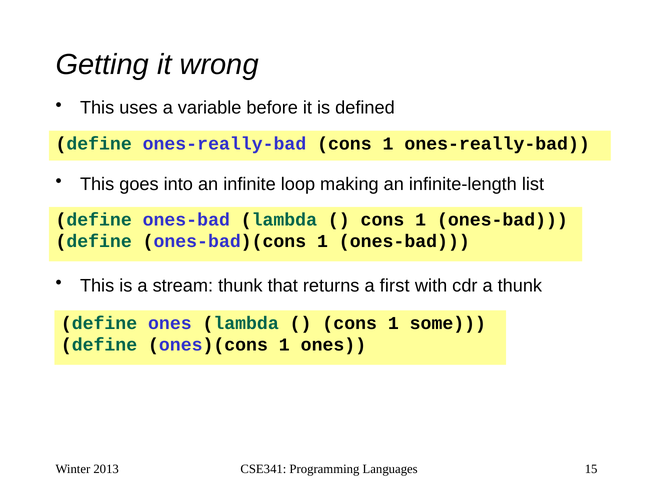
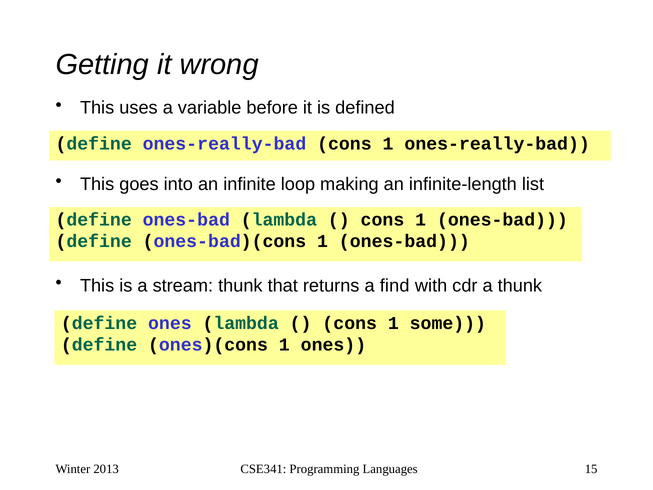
first: first -> find
